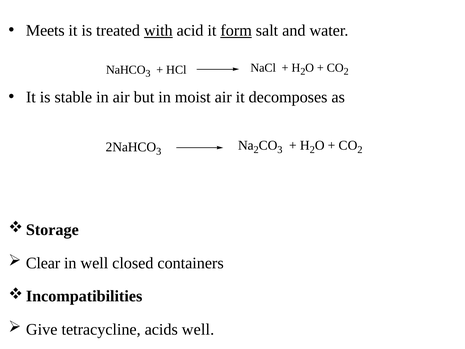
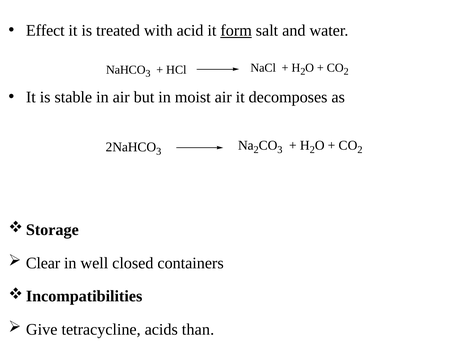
Meets: Meets -> Effect
with underline: present -> none
acids well: well -> than
